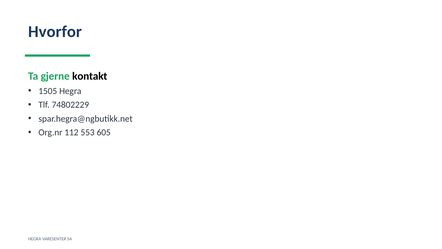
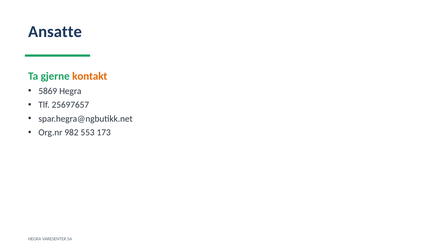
Hvorfor: Hvorfor -> Ansatte
kontakt colour: black -> orange
1505: 1505 -> 5869
74802229: 74802229 -> 25697657
112: 112 -> 982
605: 605 -> 173
